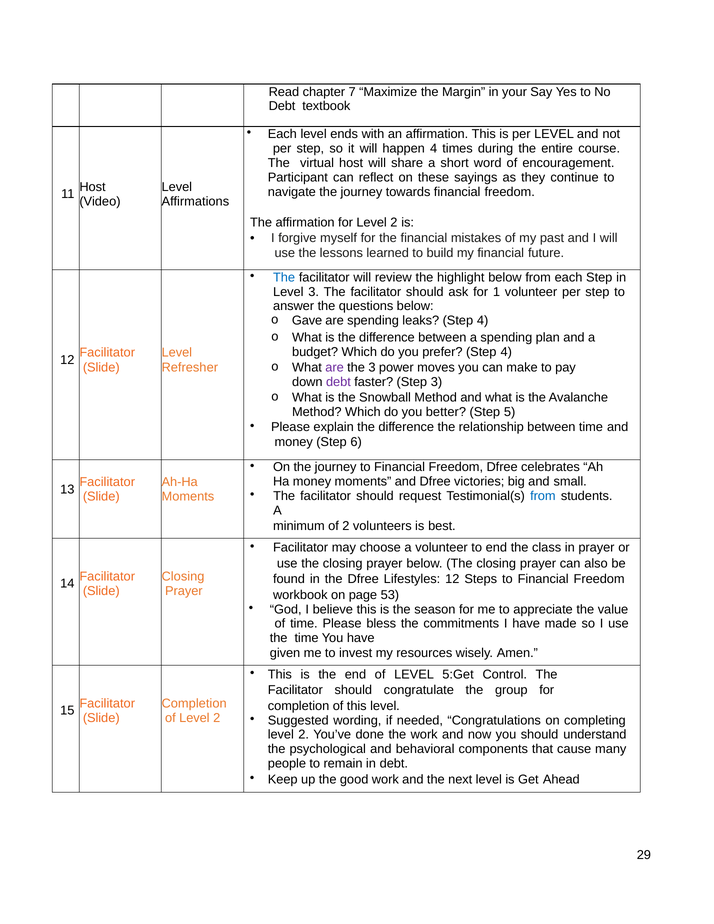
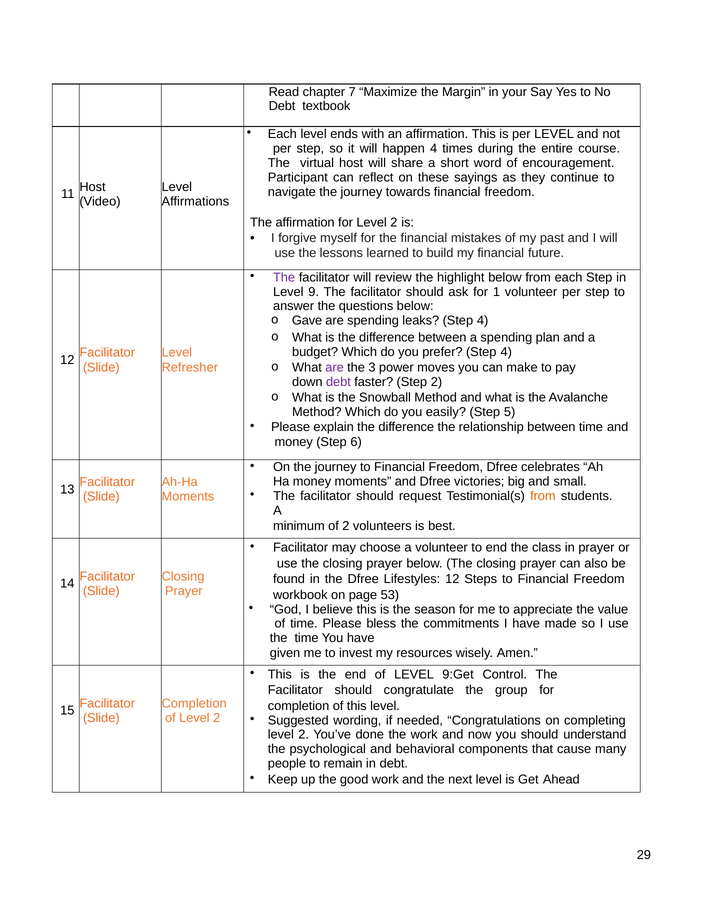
The at (284, 277) colour: blue -> purple
Level 3: 3 -> 9
Step 3: 3 -> 2
better: better -> easily
from at (543, 496) colour: blue -> orange
5:Get: 5:Get -> 9:Get
